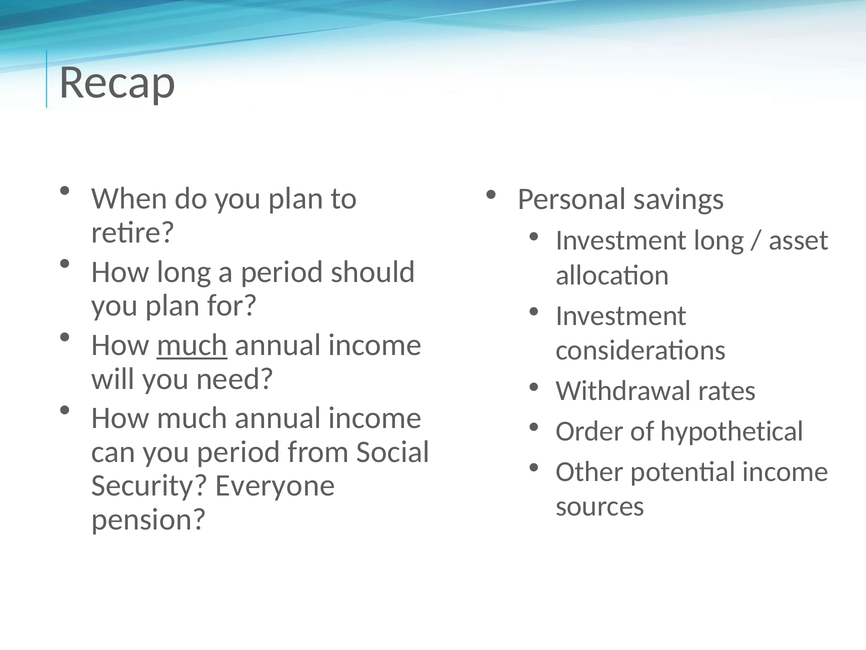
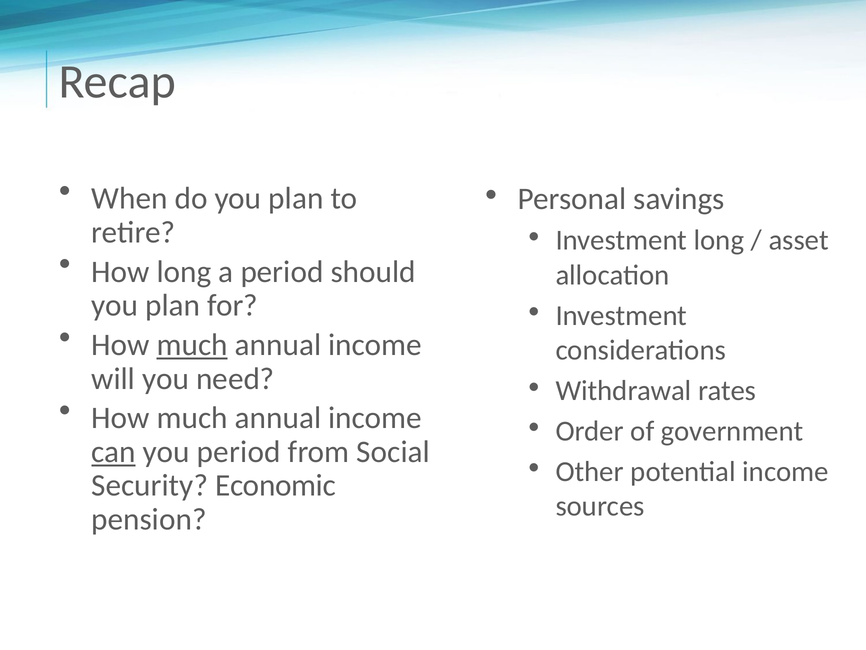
hypothetical: hypothetical -> government
can underline: none -> present
Everyone: Everyone -> Economic
